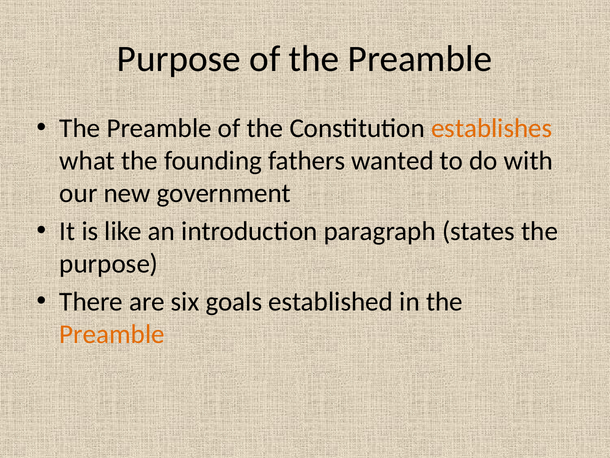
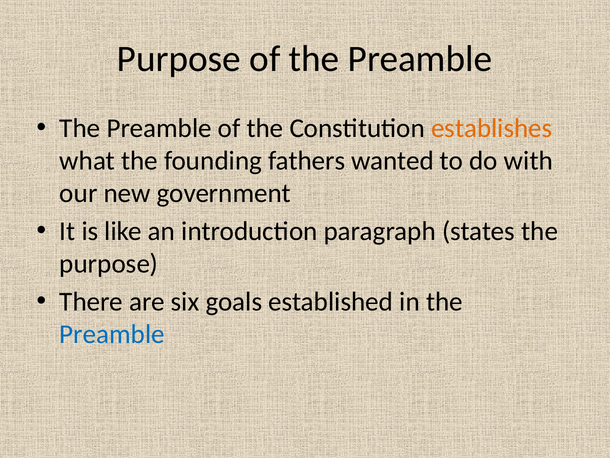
Preamble at (112, 334) colour: orange -> blue
